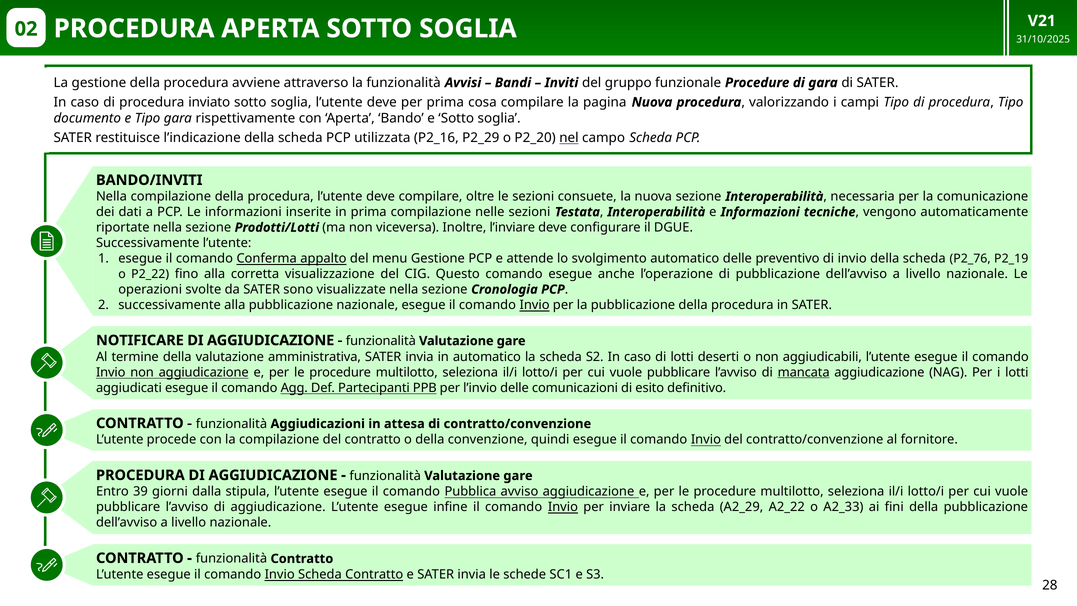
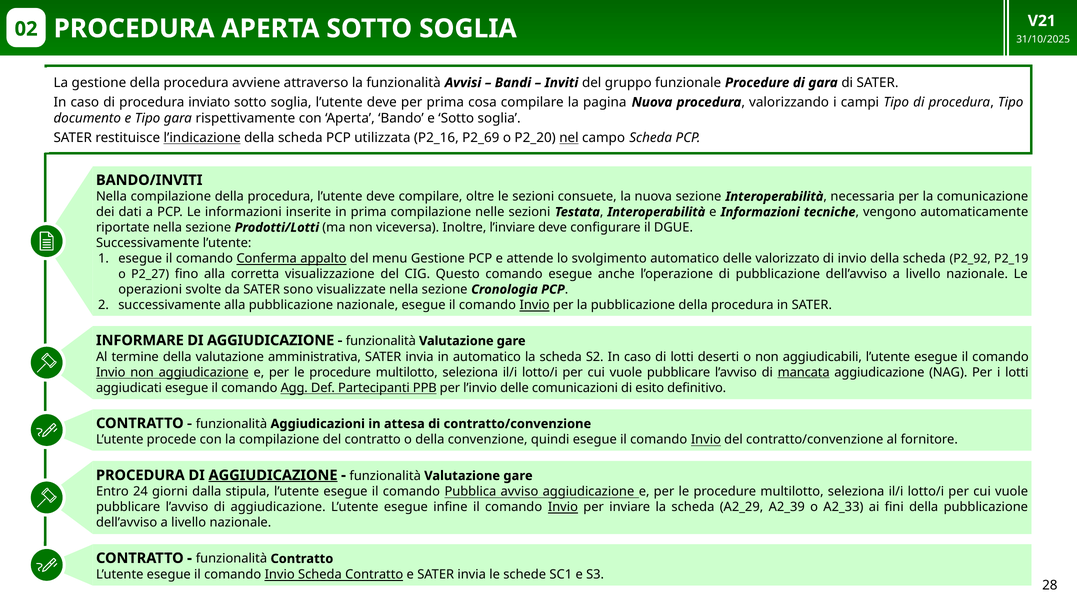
l’indicazione underline: none -> present
P2_29: P2_29 -> P2_69
preventivo: preventivo -> valorizzato
P2_76: P2_76 -> P2_92
P2_22: P2_22 -> P2_27
NOTIFICARE: NOTIFICARE -> INFORMARE
AGGIUDICAZIONE at (273, 475) underline: none -> present
39: 39 -> 24
A2_22: A2_22 -> A2_39
